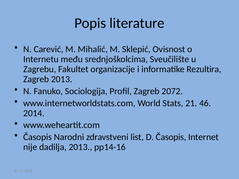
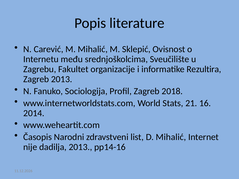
2072: 2072 -> 2018
46: 46 -> 16
D Časopis: Časopis -> Mihalić
